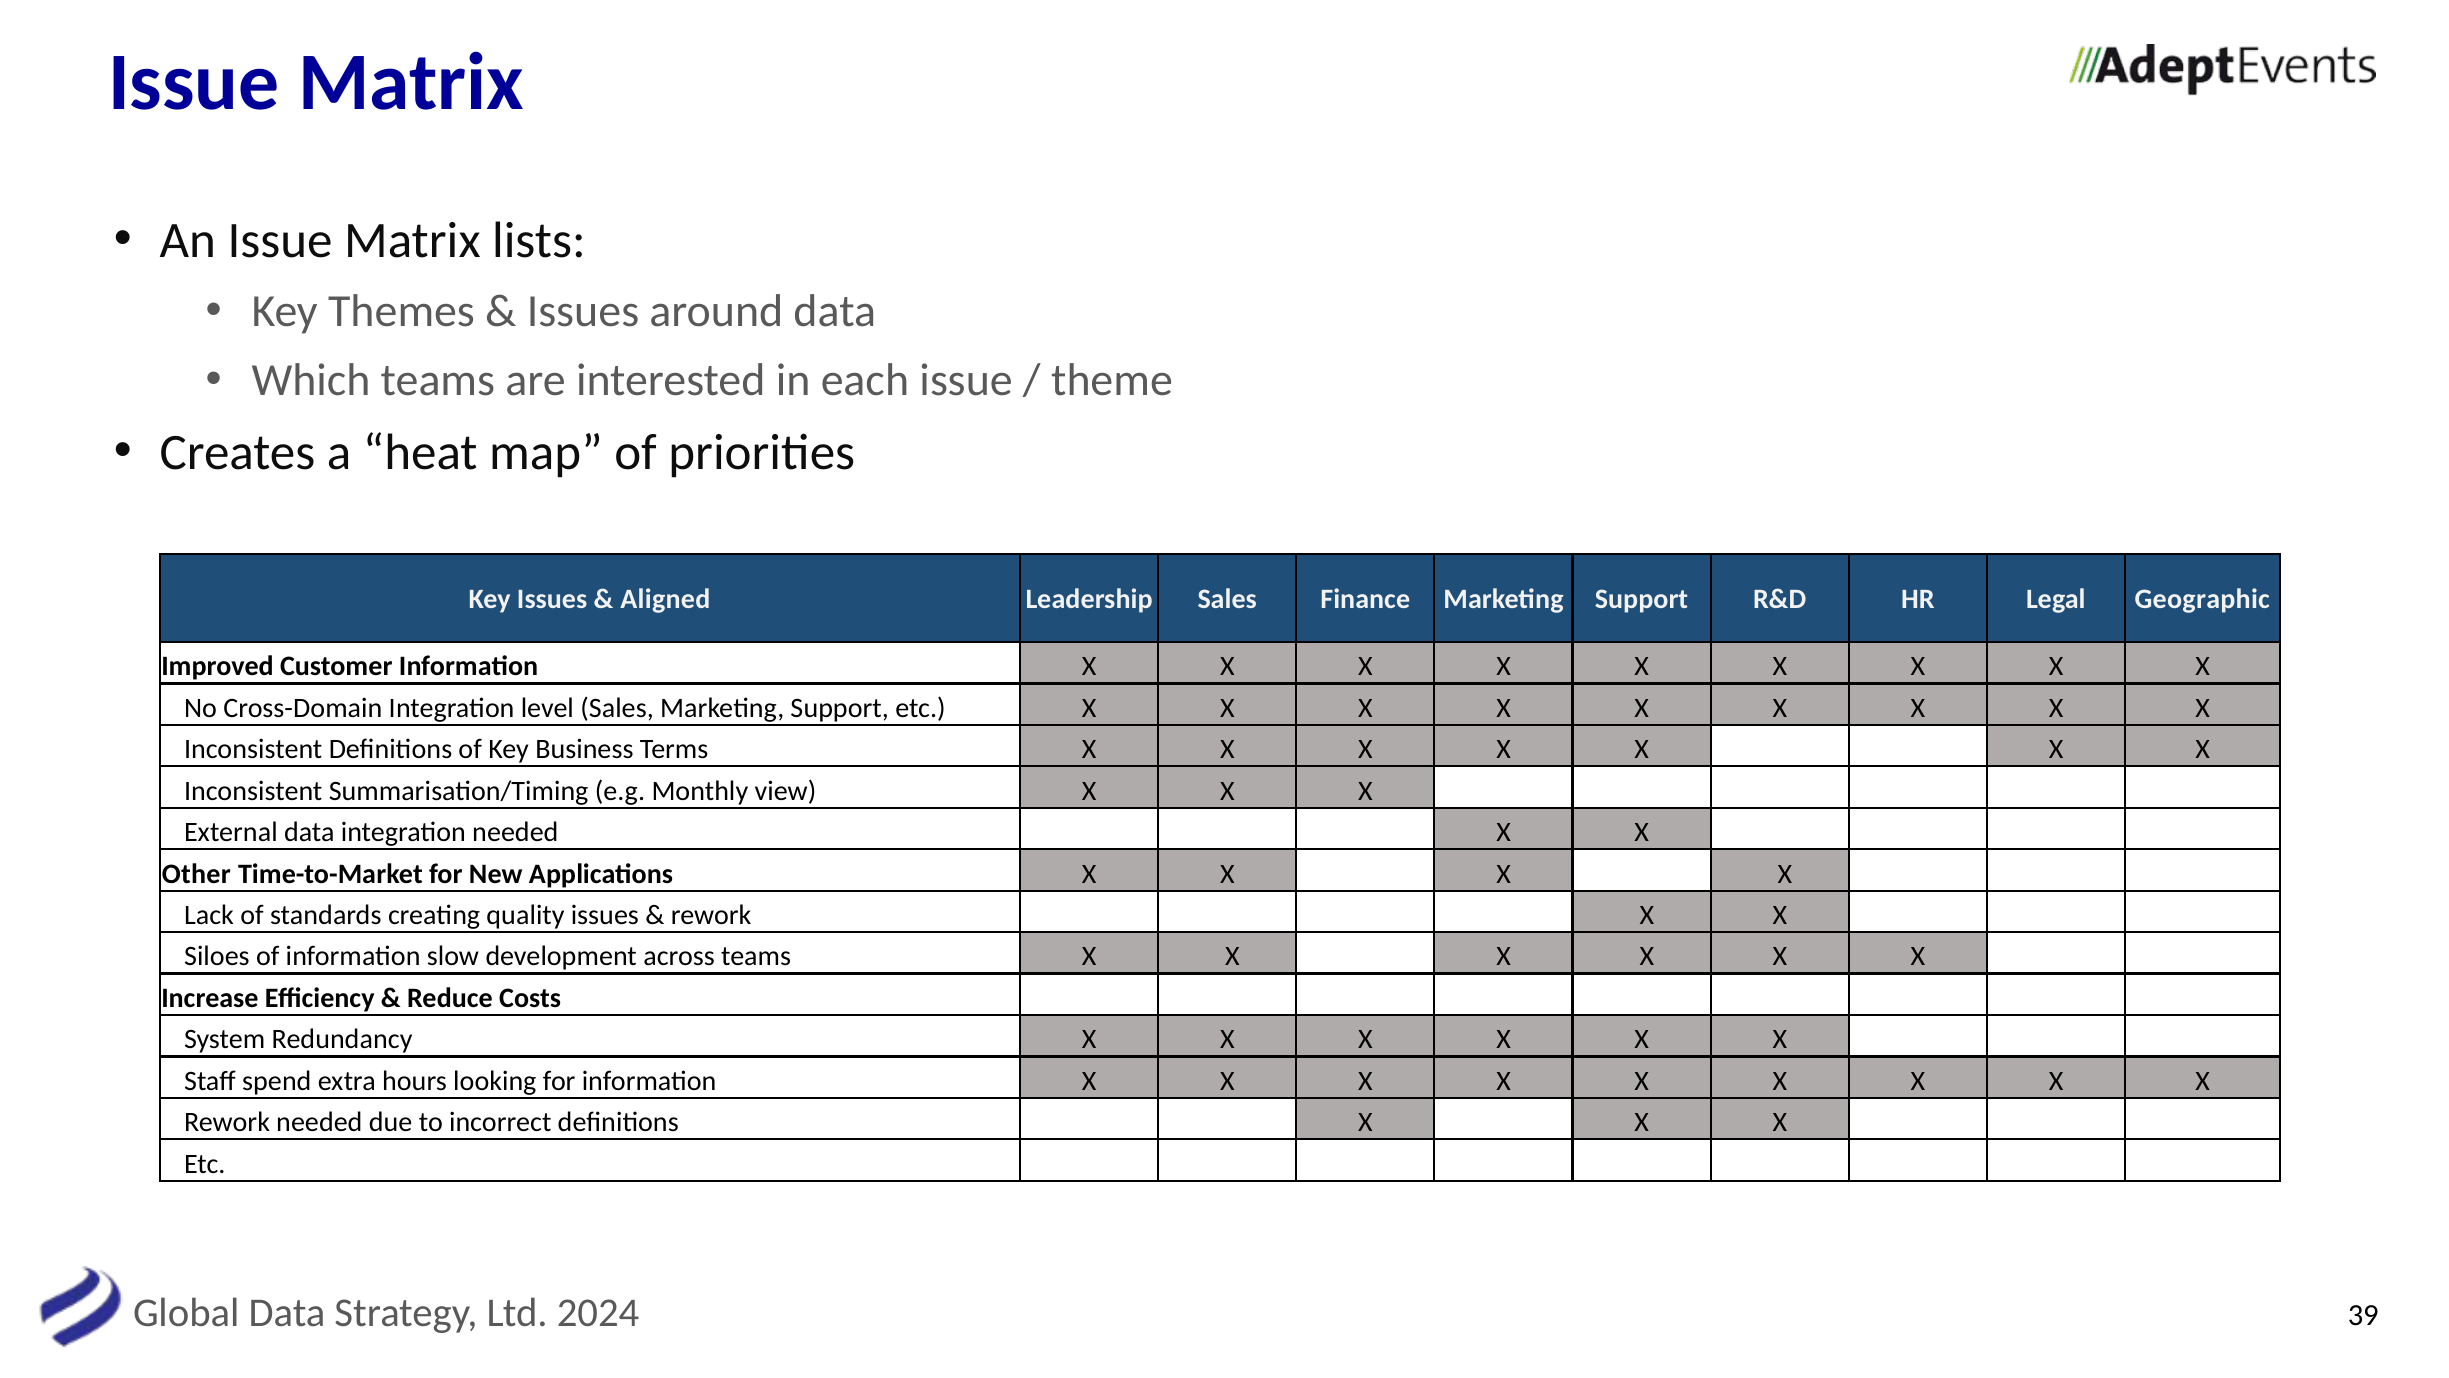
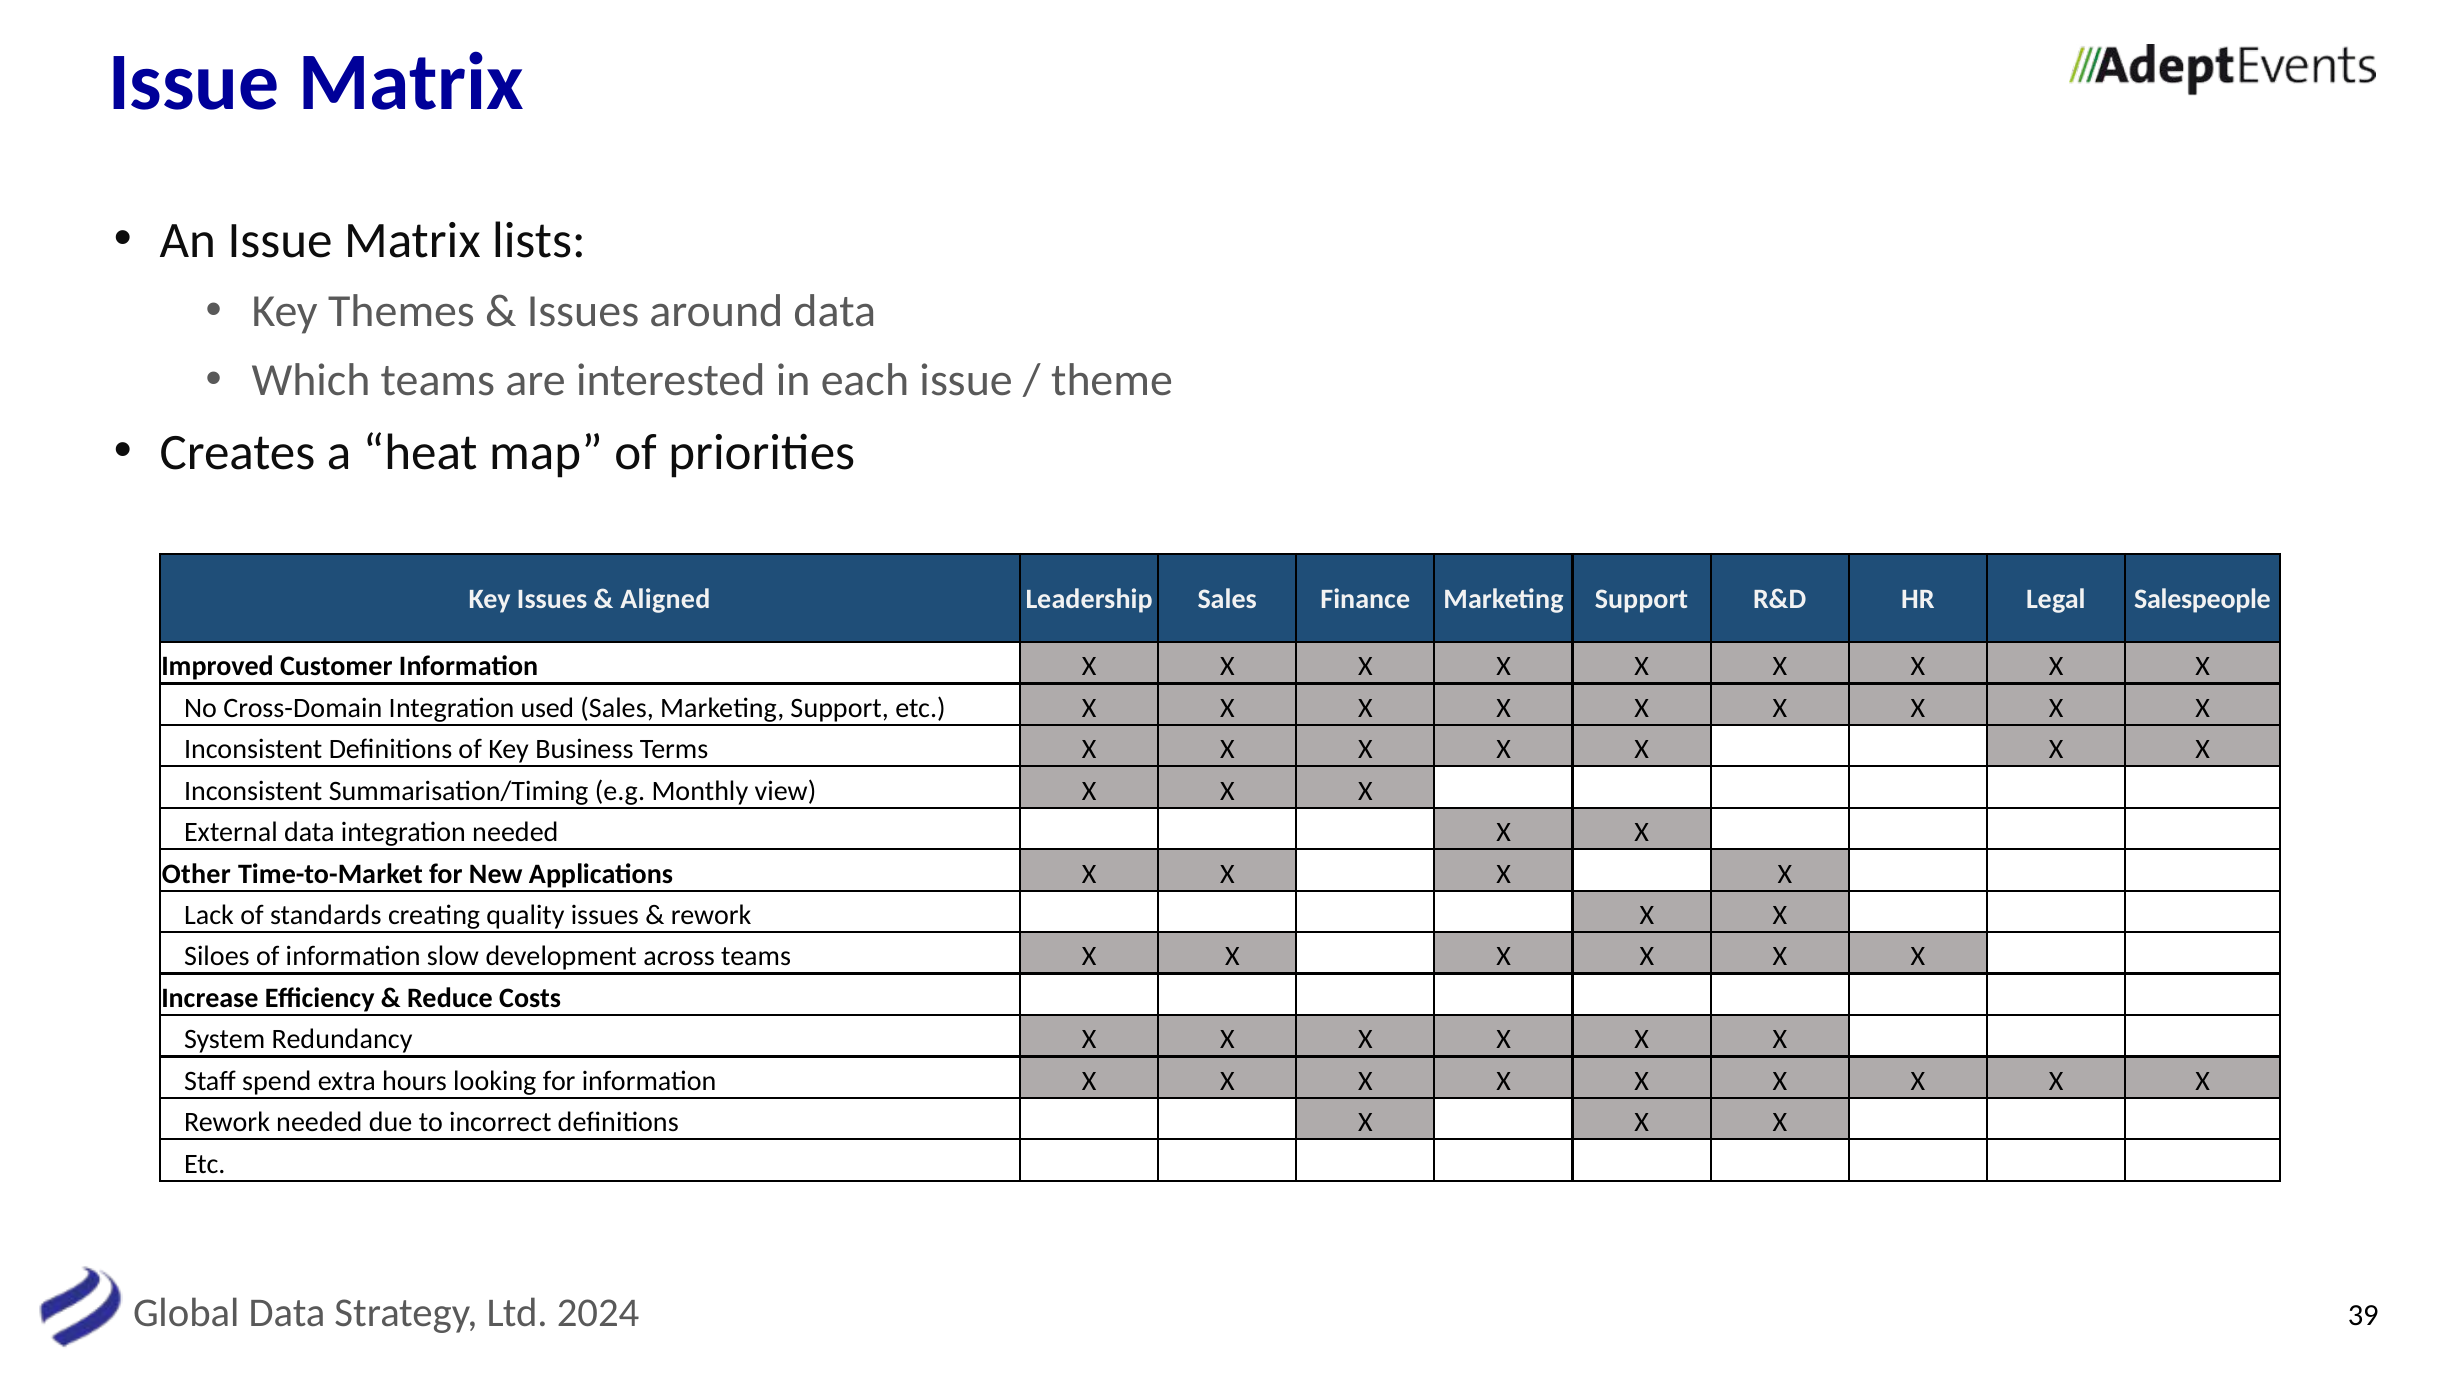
Geographic: Geographic -> Salespeople
level: level -> used
